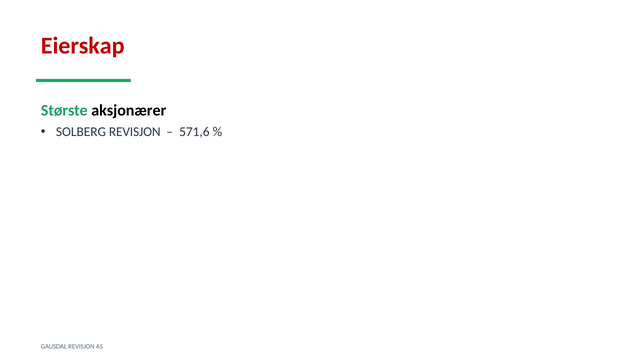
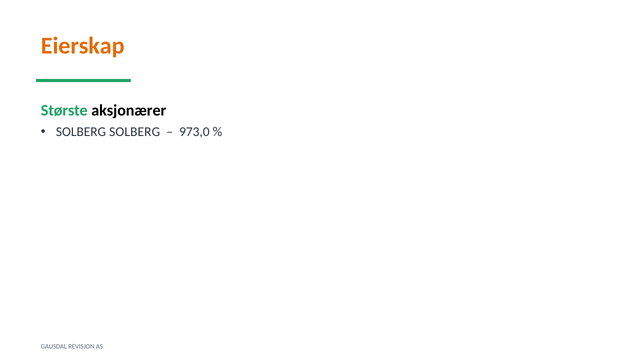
Eierskap colour: red -> orange
SOLBERG REVISJON: REVISJON -> SOLBERG
571,6: 571,6 -> 973,0
